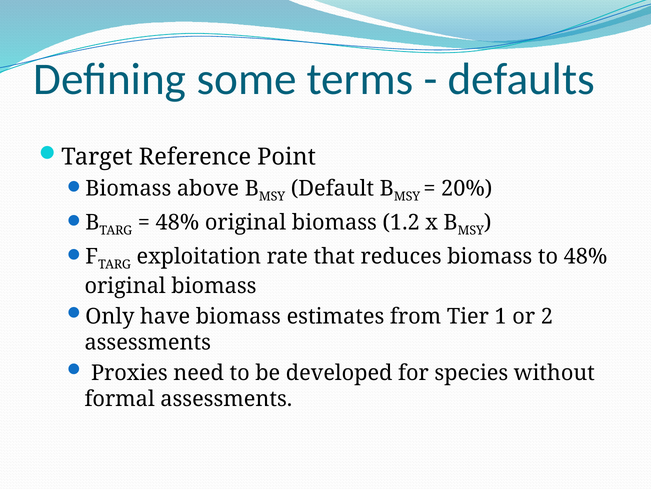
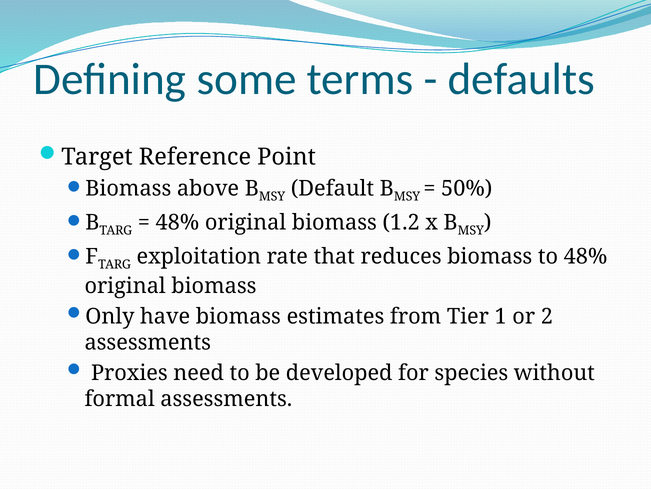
20%: 20% -> 50%
